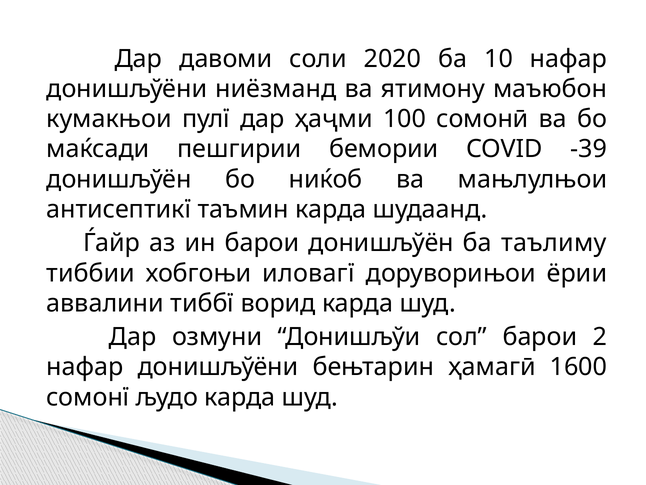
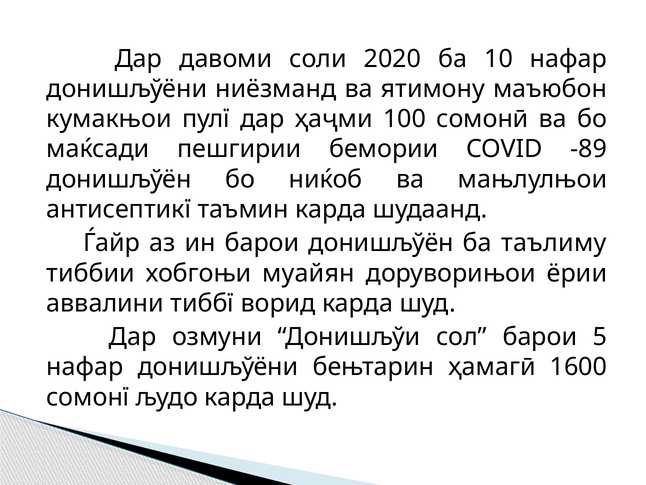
-39: -39 -> -89
иловагї: иловагї -> муайян
2: 2 -> 5
